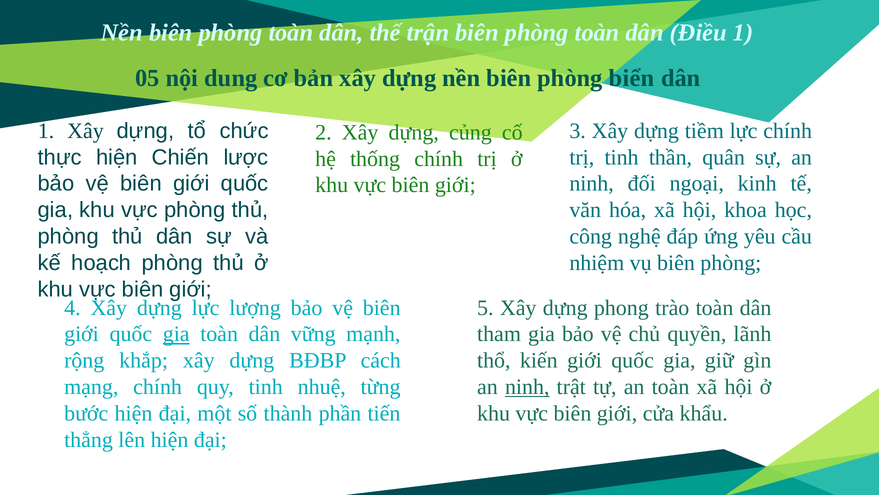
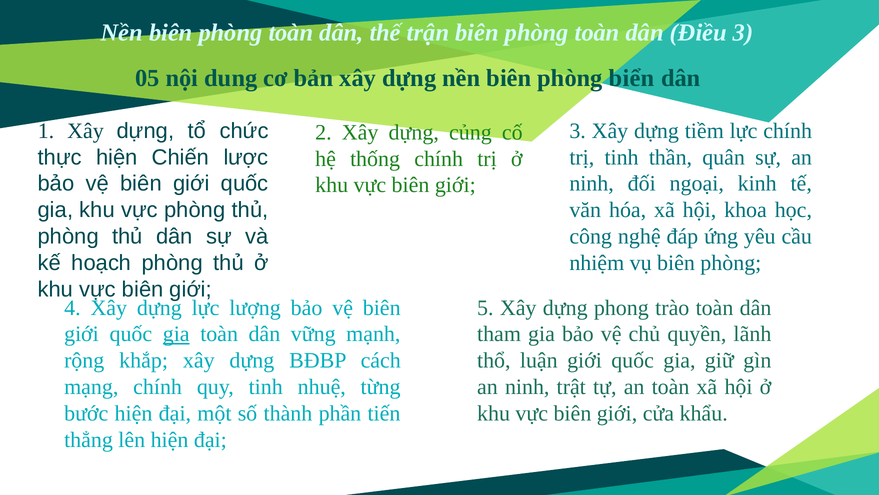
Điều 1: 1 -> 3
kiến: kiến -> luận
ninh at (527, 387) underline: present -> none
